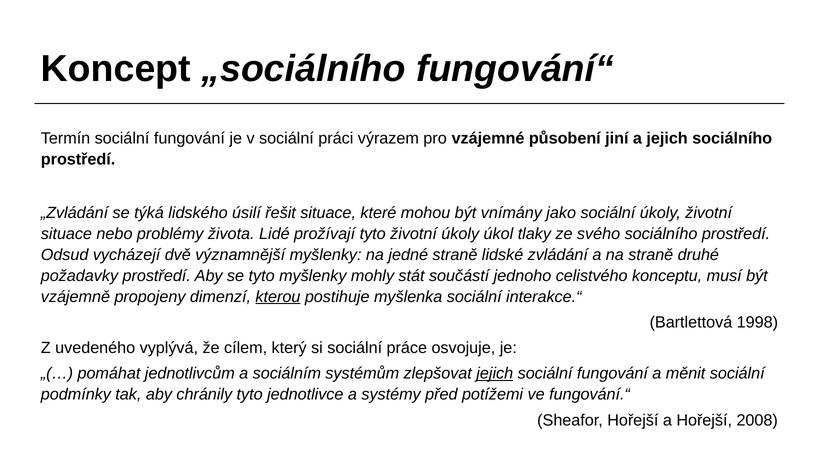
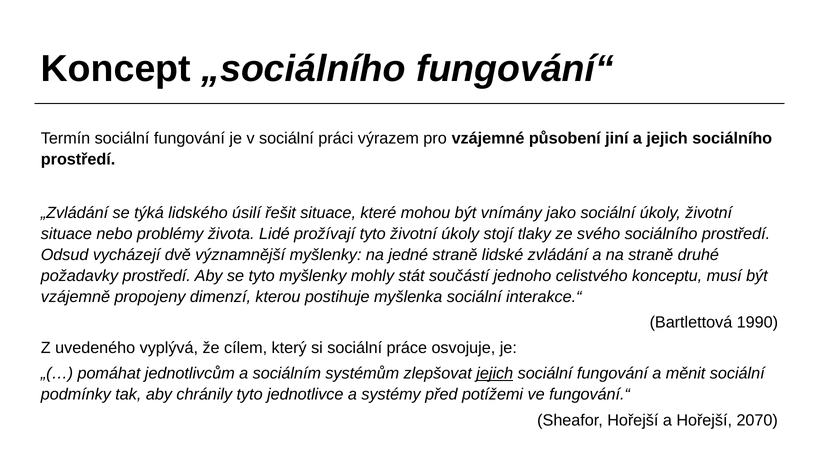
úkol: úkol -> stojí
kterou underline: present -> none
1998: 1998 -> 1990
2008: 2008 -> 2070
